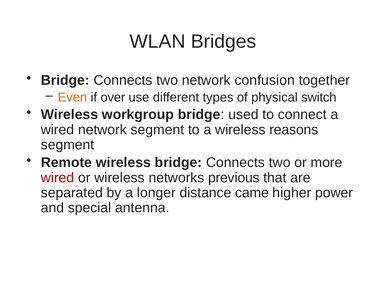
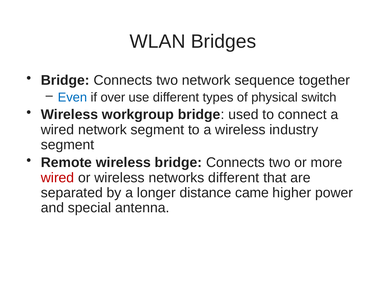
confusion: confusion -> sequence
Even colour: orange -> blue
reasons: reasons -> industry
networks previous: previous -> different
